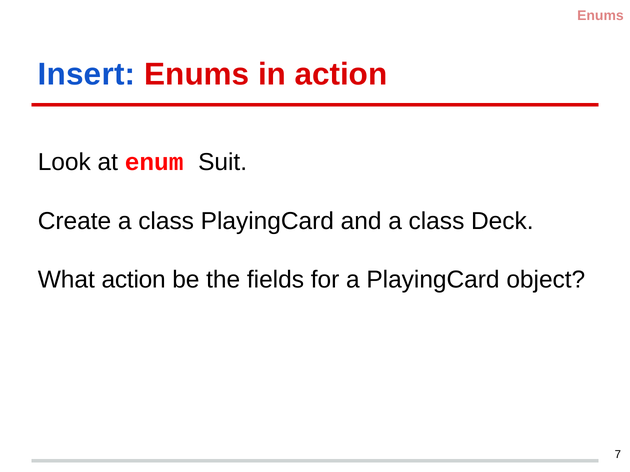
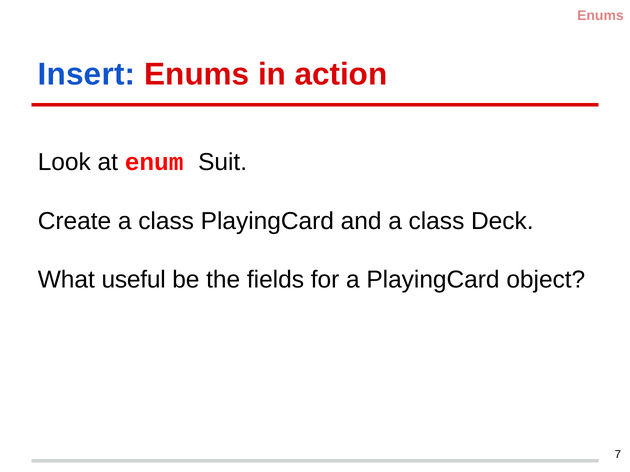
What action: action -> useful
